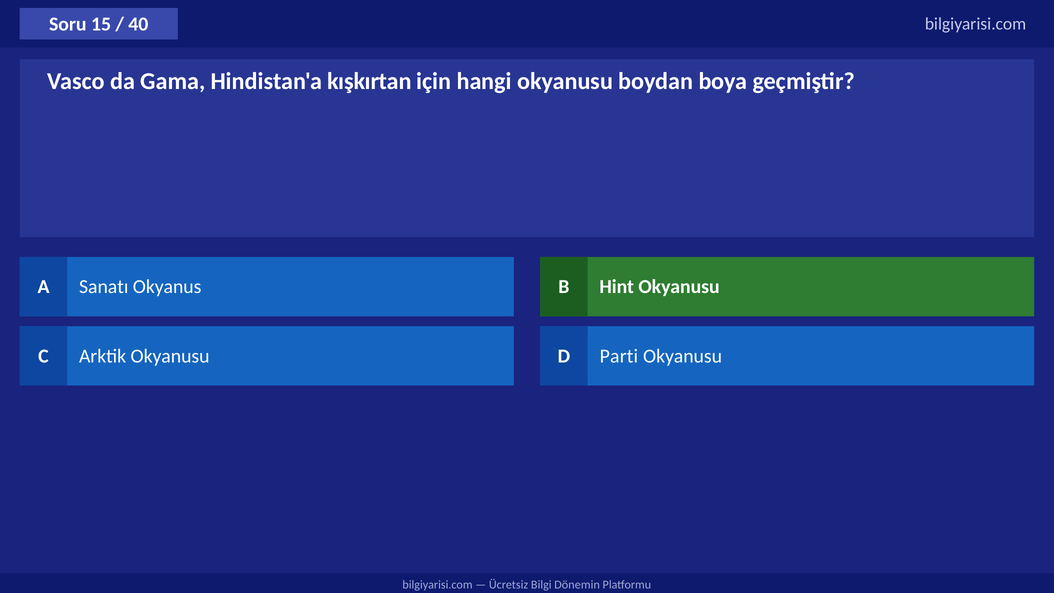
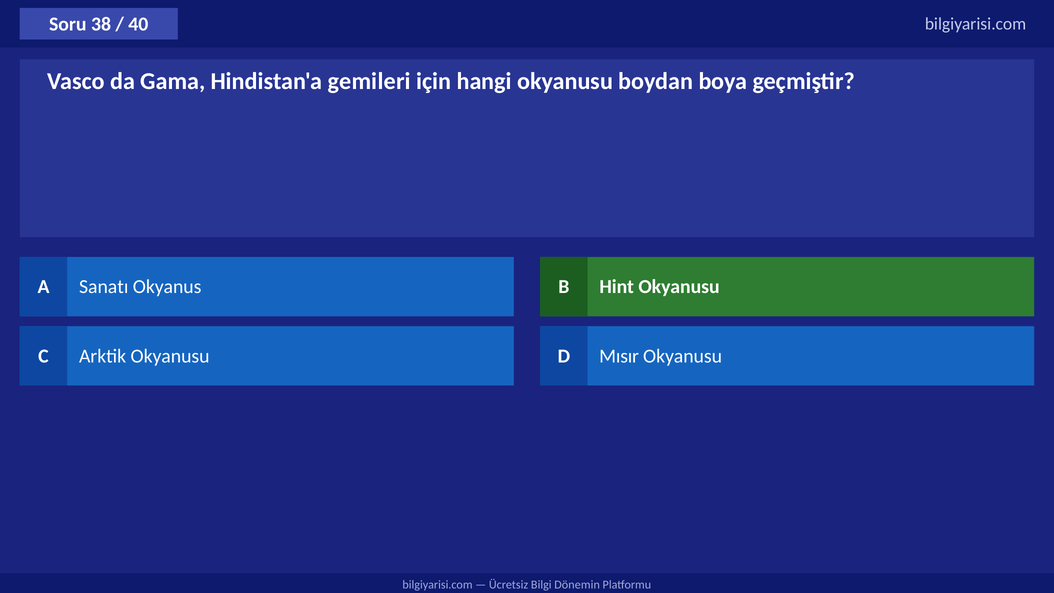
15: 15 -> 38
kışkırtan: kışkırtan -> gemileri
Parti: Parti -> Mısır
